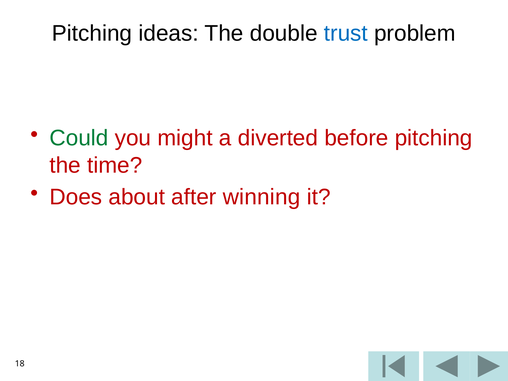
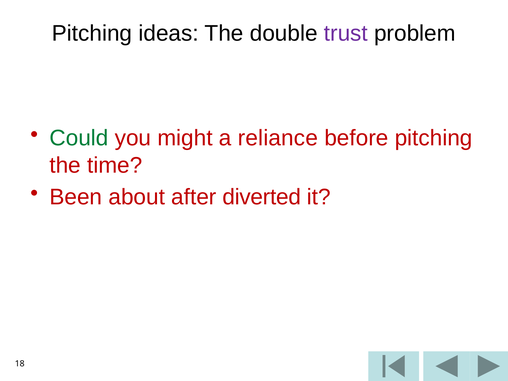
trust colour: blue -> purple
diverted: diverted -> reliance
Does: Does -> Been
winning: winning -> diverted
